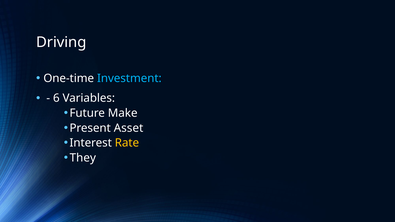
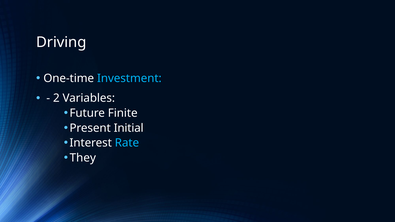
6: 6 -> 2
Make: Make -> Finite
Asset: Asset -> Initial
Rate colour: yellow -> light blue
